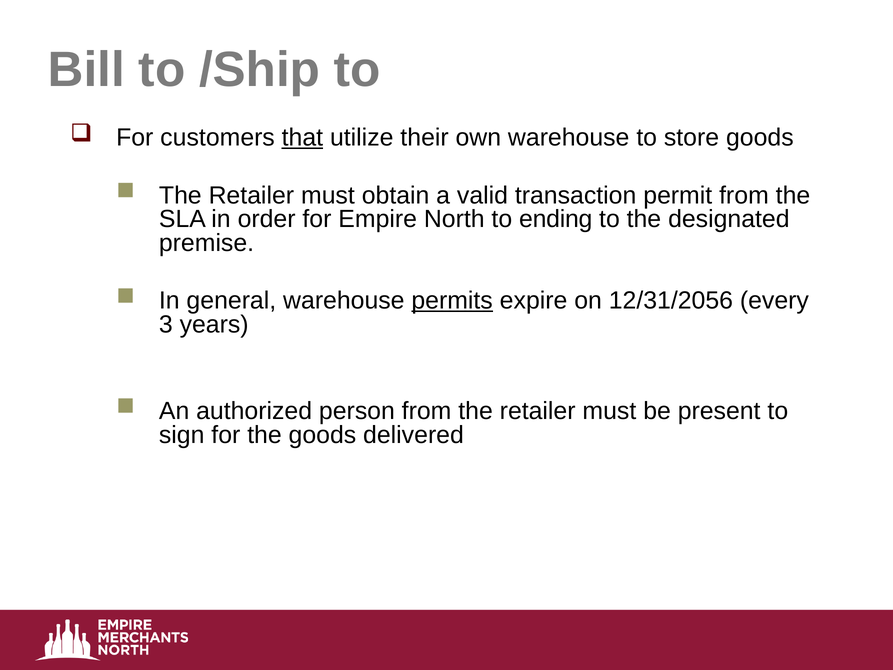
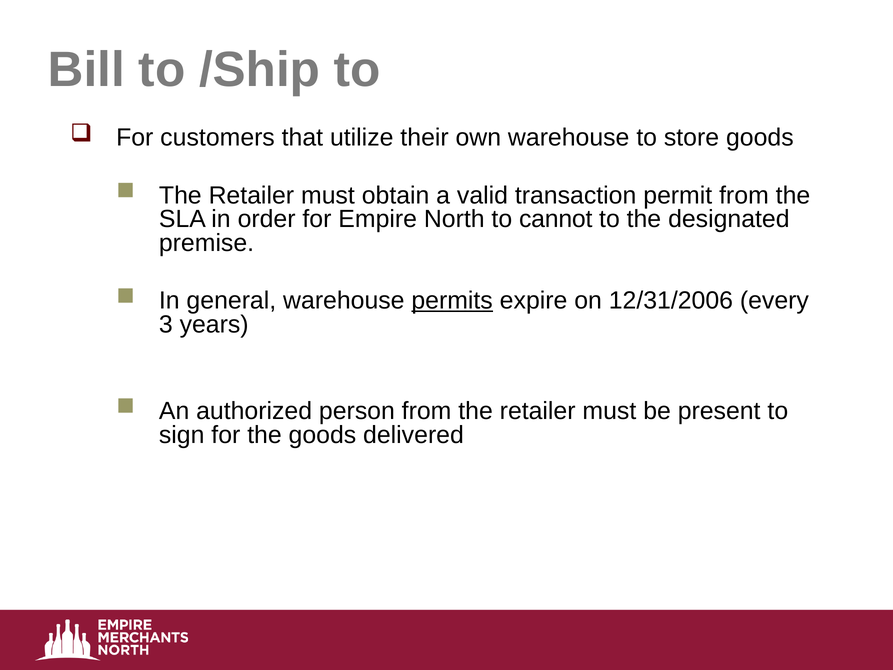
that underline: present -> none
ending: ending -> cannot
12/31/2056: 12/31/2056 -> 12/31/2006
